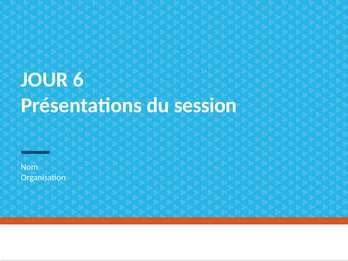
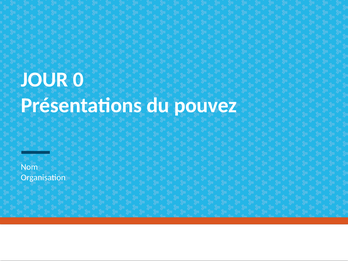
6: 6 -> 0
session: session -> pouvez
